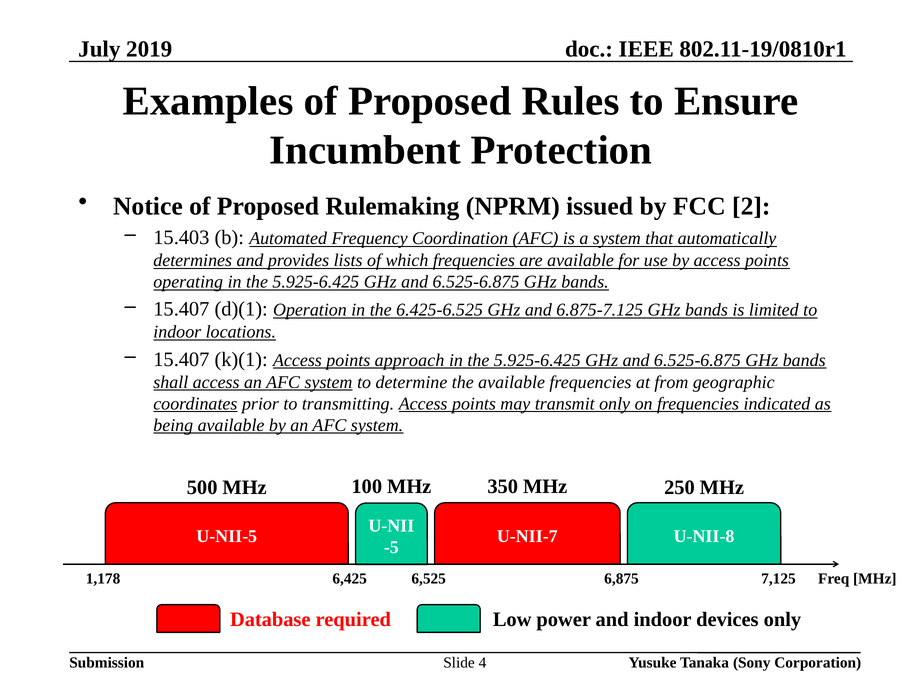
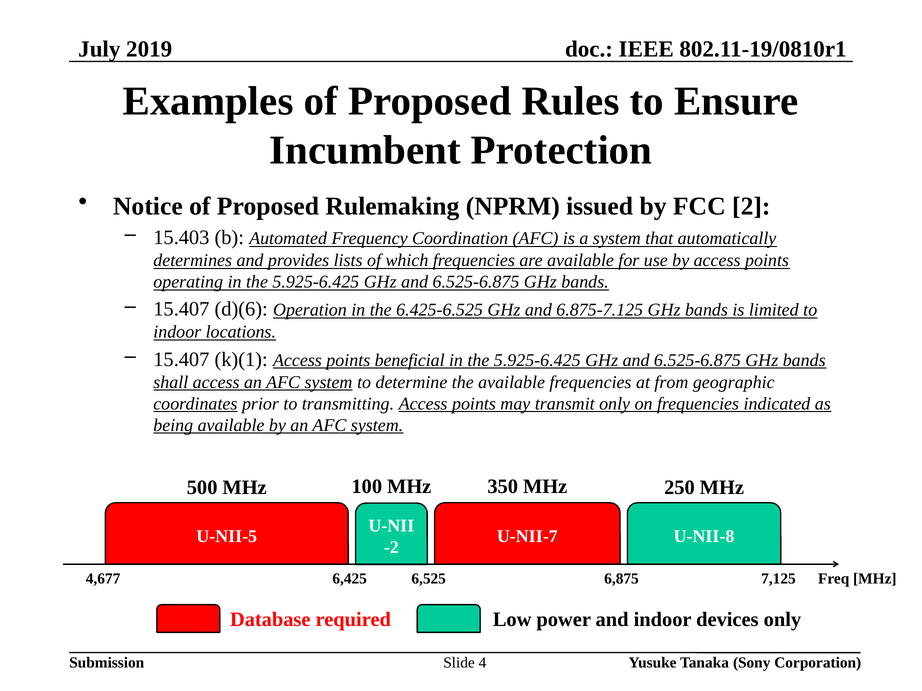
d)(1: d)(1 -> d)(6
approach: approach -> beneficial
-5: -5 -> -2
1,178: 1,178 -> 4,677
